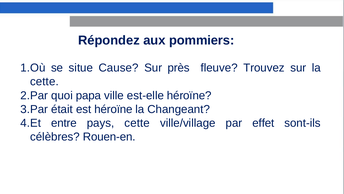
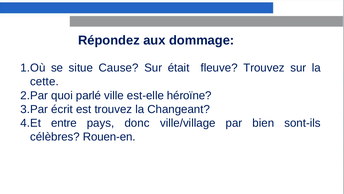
pommiers: pommiers -> dommage
près: près -> était
papa: papa -> parlé
était: était -> écrit
est héroïne: héroïne -> trouvez
pays cette: cette -> donc
effet: effet -> bien
